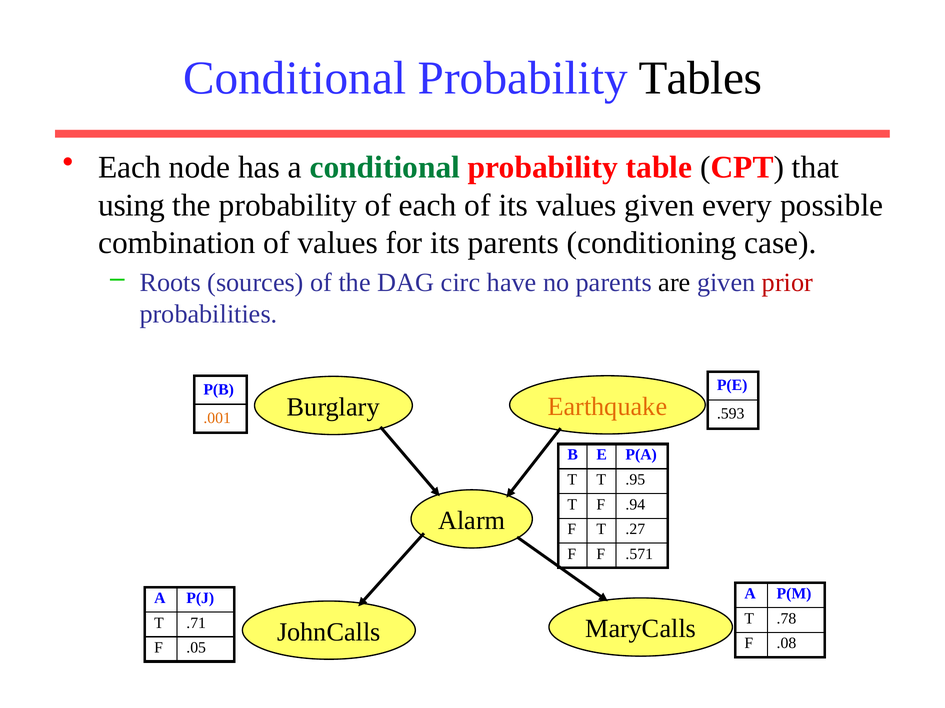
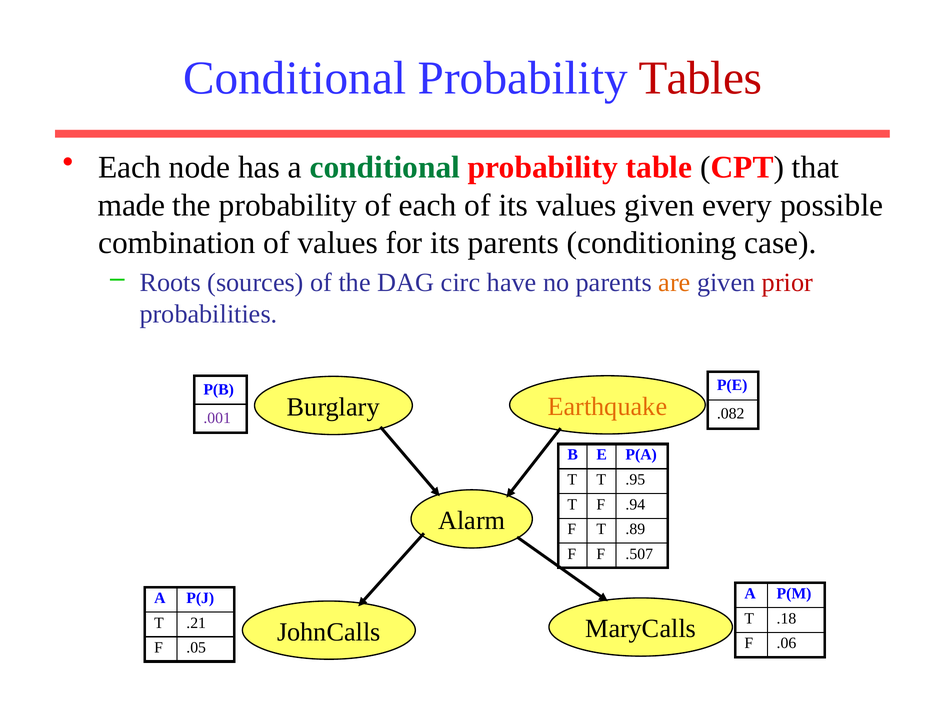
Tables colour: black -> red
using: using -> made
are colour: black -> orange
.593: .593 -> .082
.001 colour: orange -> purple
.27: .27 -> .89
.571: .571 -> .507
.78: .78 -> .18
.71: .71 -> .21
.08: .08 -> .06
